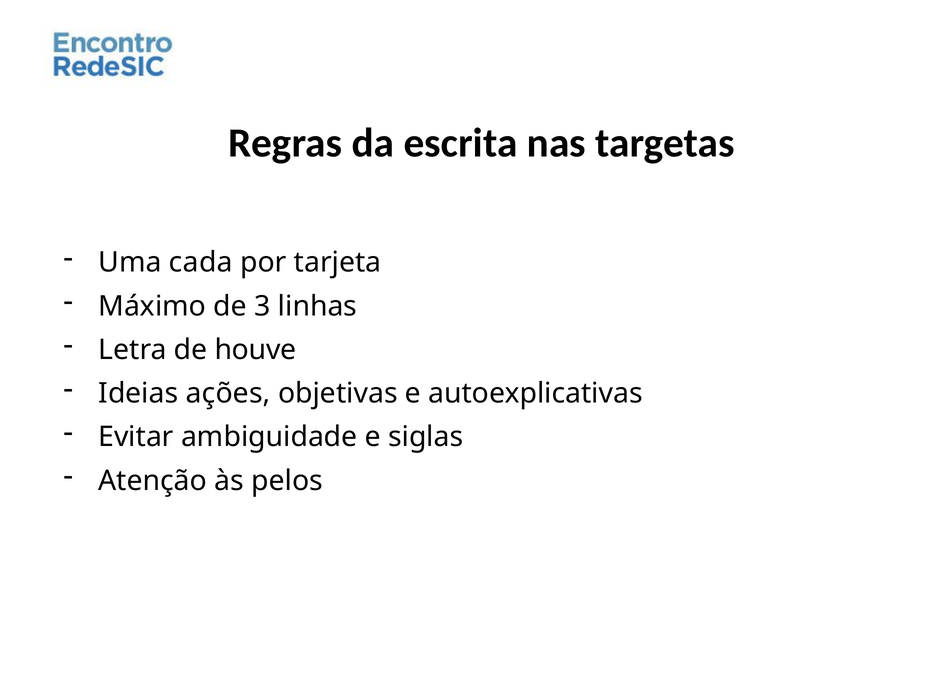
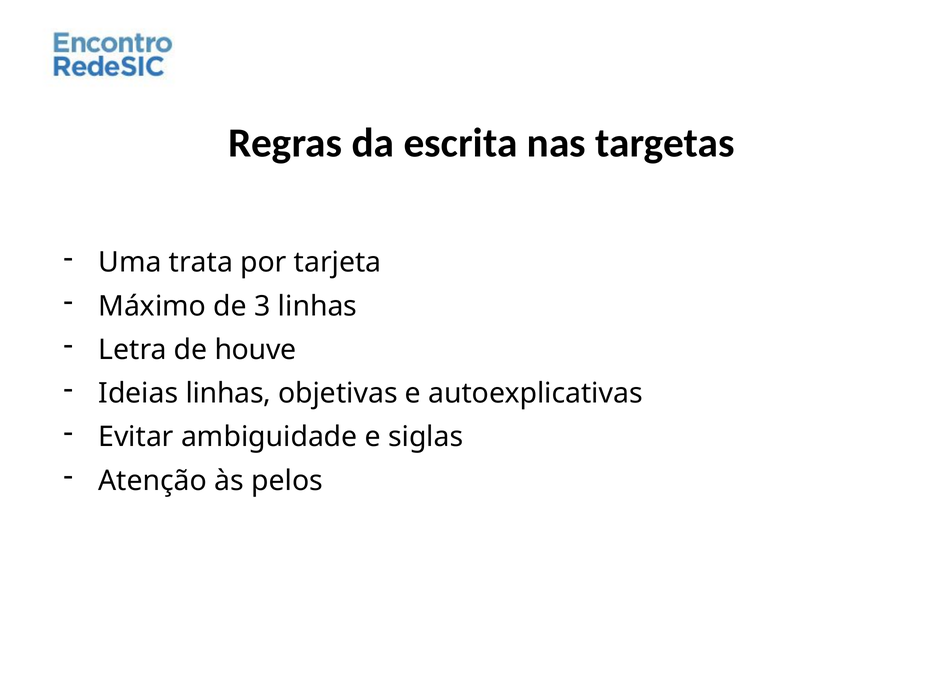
cada: cada -> trata
Ideias ações: ações -> linhas
